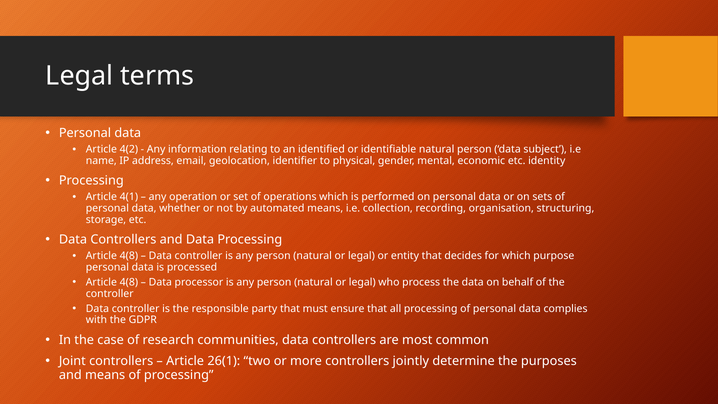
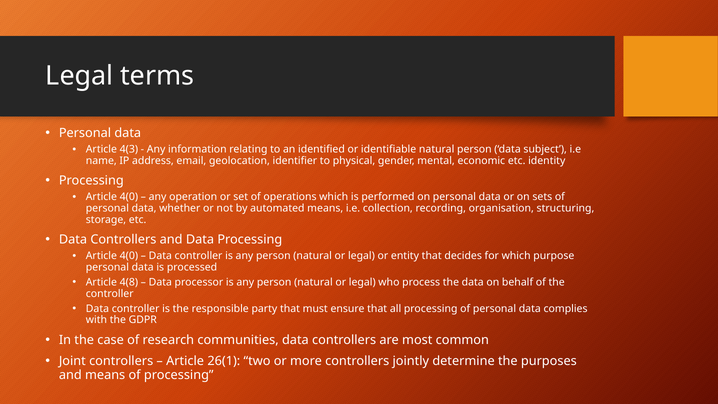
4(2: 4(2 -> 4(3
4(1 at (129, 197): 4(1 -> 4(0
4(8 at (129, 256): 4(8 -> 4(0
